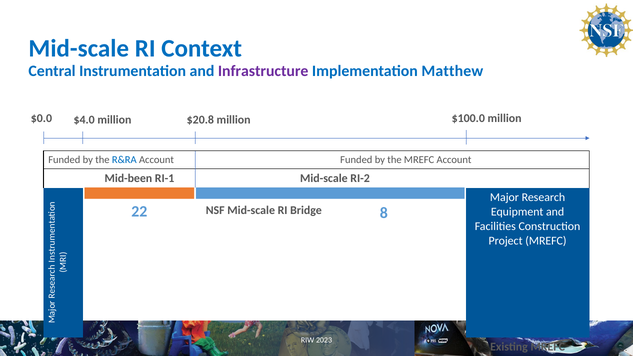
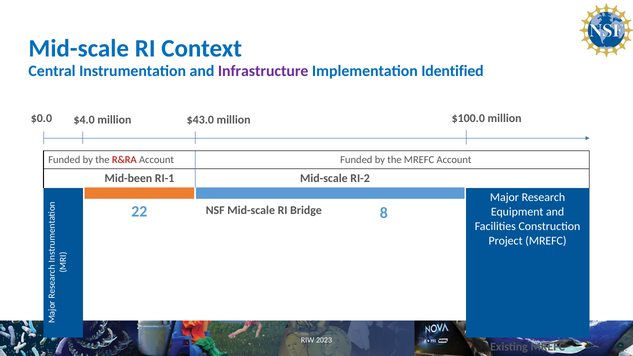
Matthew: Matthew -> Identified
$20.8: $20.8 -> $43.0
R&RA colour: blue -> red
